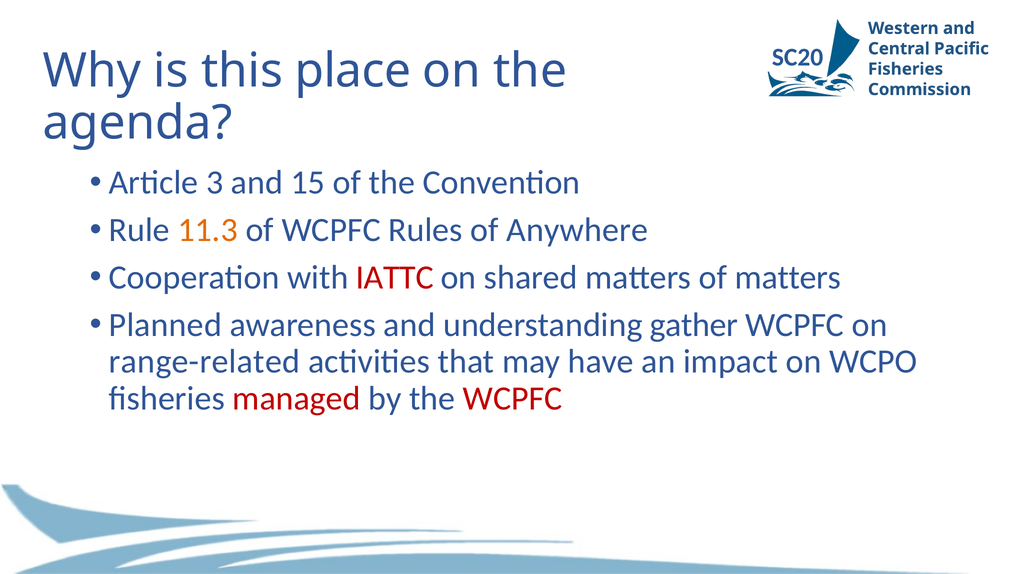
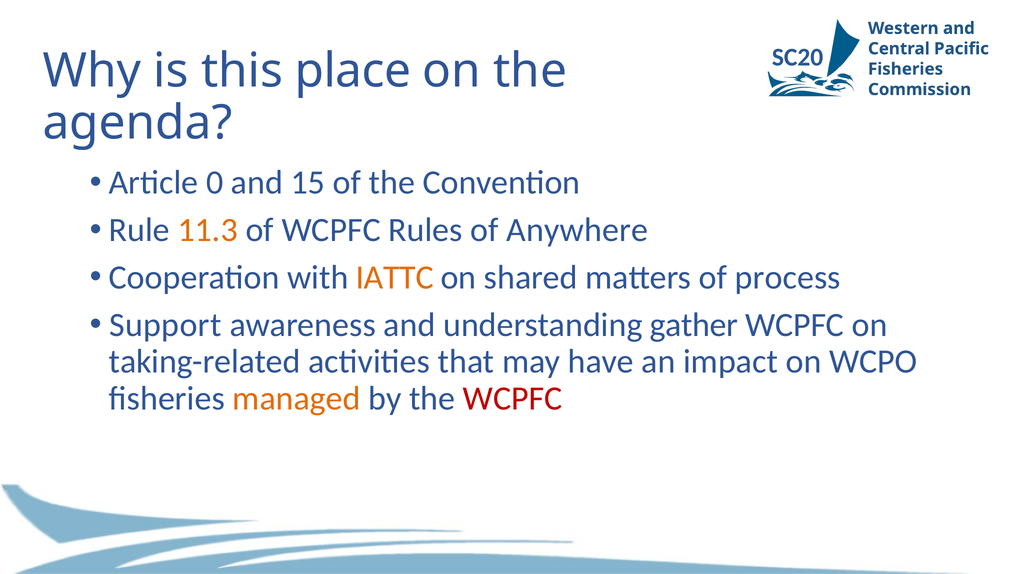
3: 3 -> 0
IATTC colour: red -> orange
of matters: matters -> process
Planned: Planned -> Support
range-related: range-related -> taking-related
managed colour: red -> orange
